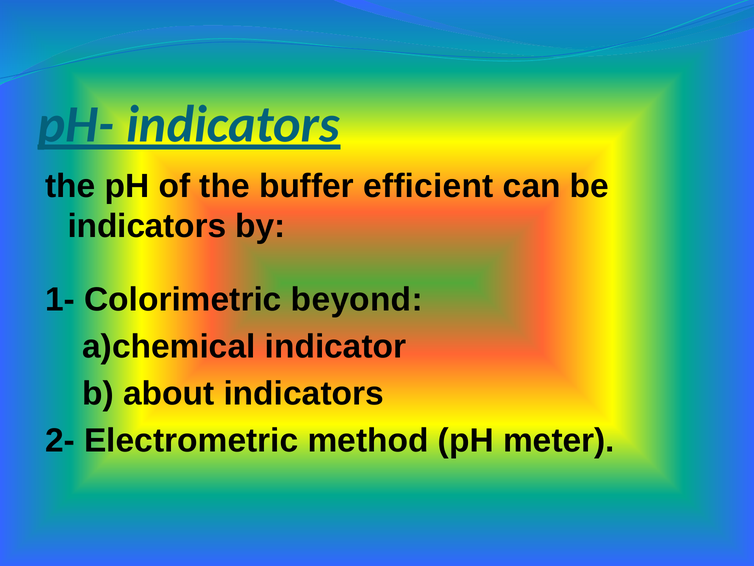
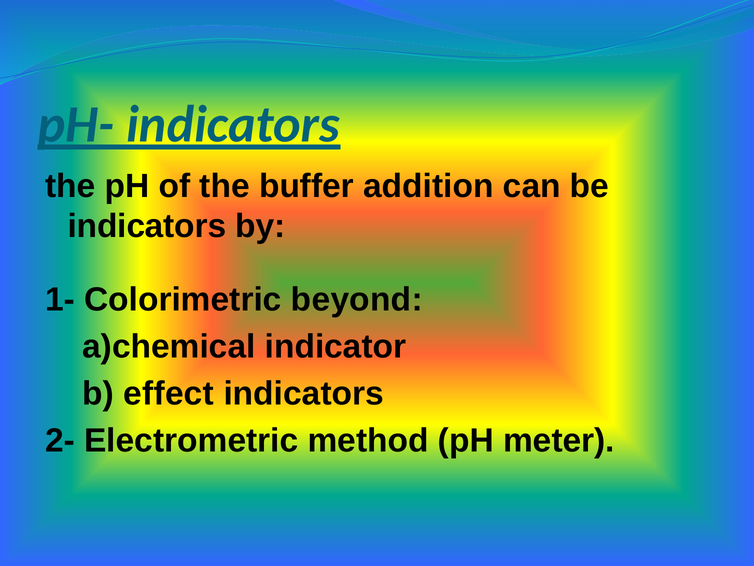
efficient: efficient -> addition
about: about -> effect
